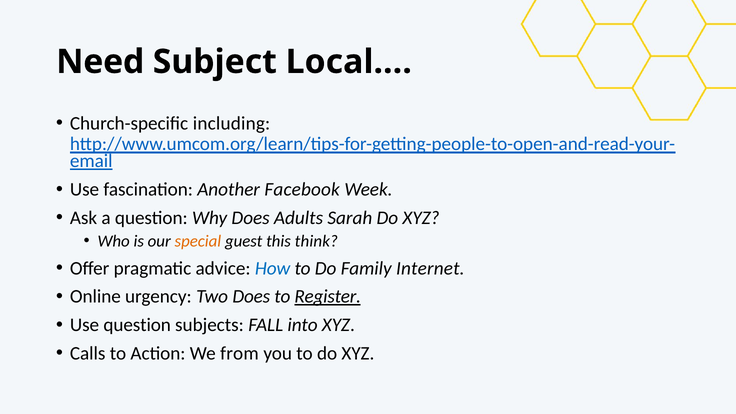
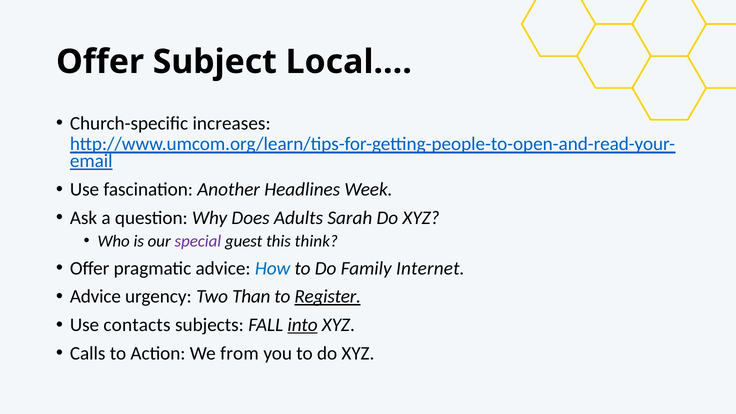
Need at (100, 62): Need -> Offer
including: including -> increases
Facebook: Facebook -> Headlines
special colour: orange -> purple
Online at (95, 297): Online -> Advice
Two Does: Does -> Than
Use question: question -> contacts
into underline: none -> present
